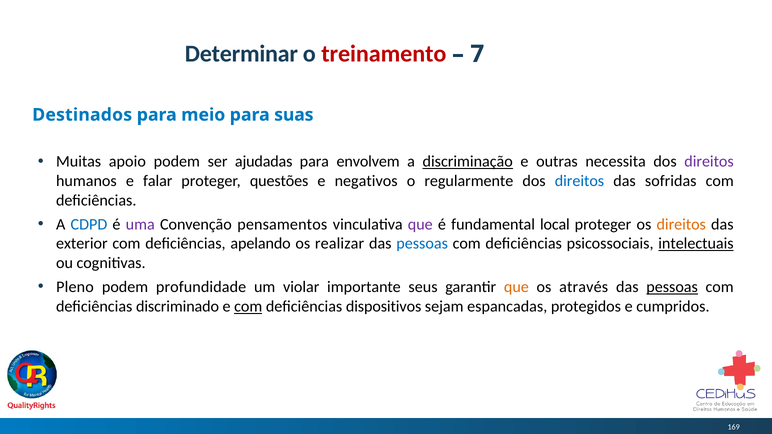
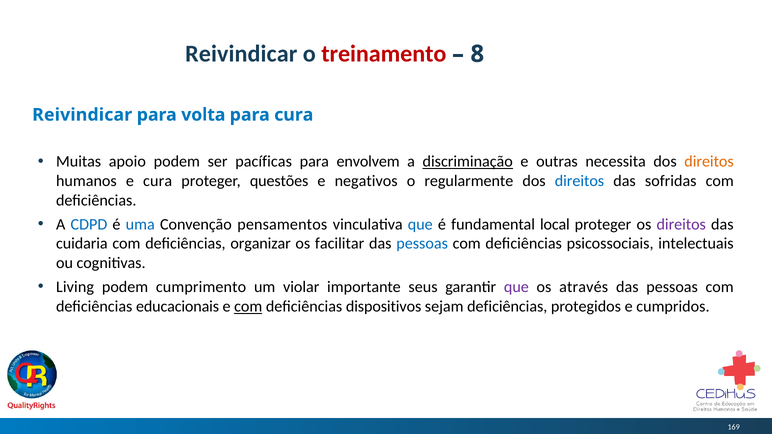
Determinar at (241, 54): Determinar -> Reivindicar
7: 7 -> 8
Destinados at (82, 115): Destinados -> Reivindicar
meio: meio -> volta
para suas: suas -> cura
ajudadas: ajudadas -> pacíficas
direitos at (709, 162) colour: purple -> orange
e falar: falar -> cura
uma colour: purple -> blue
que at (420, 224) colour: purple -> blue
direitos at (681, 224) colour: orange -> purple
exterior: exterior -> cuidaria
apelando: apelando -> organizar
realizar: realizar -> facilitar
intelectuais underline: present -> none
Pleno: Pleno -> Living
profundidade: profundidade -> cumprimento
que at (516, 287) colour: orange -> purple
pessoas at (672, 287) underline: present -> none
discriminado: discriminado -> educacionais
sejam espancadas: espancadas -> deficiências
